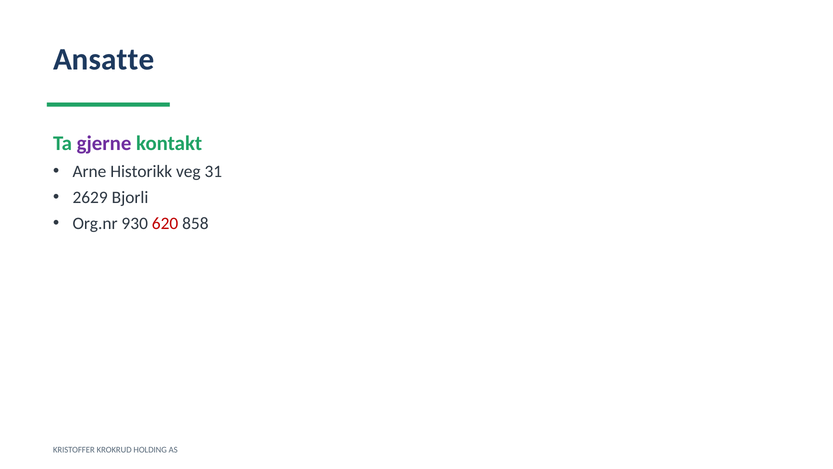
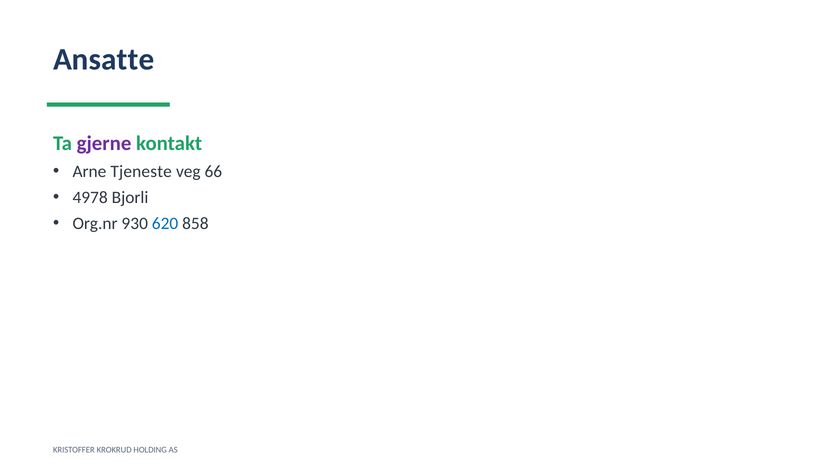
Historikk: Historikk -> Tjeneste
31: 31 -> 66
2629: 2629 -> 4978
620 colour: red -> blue
